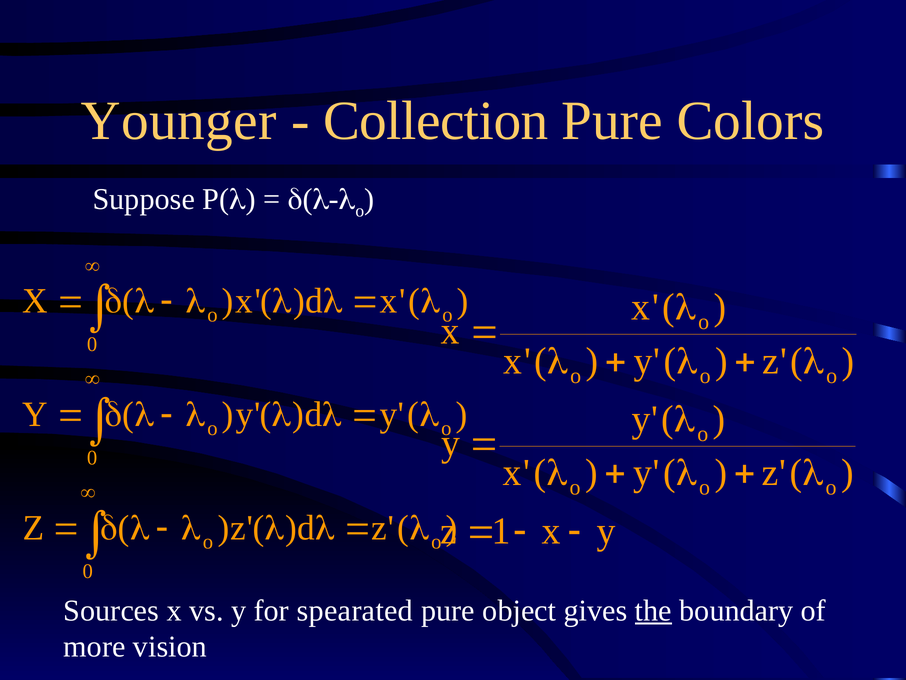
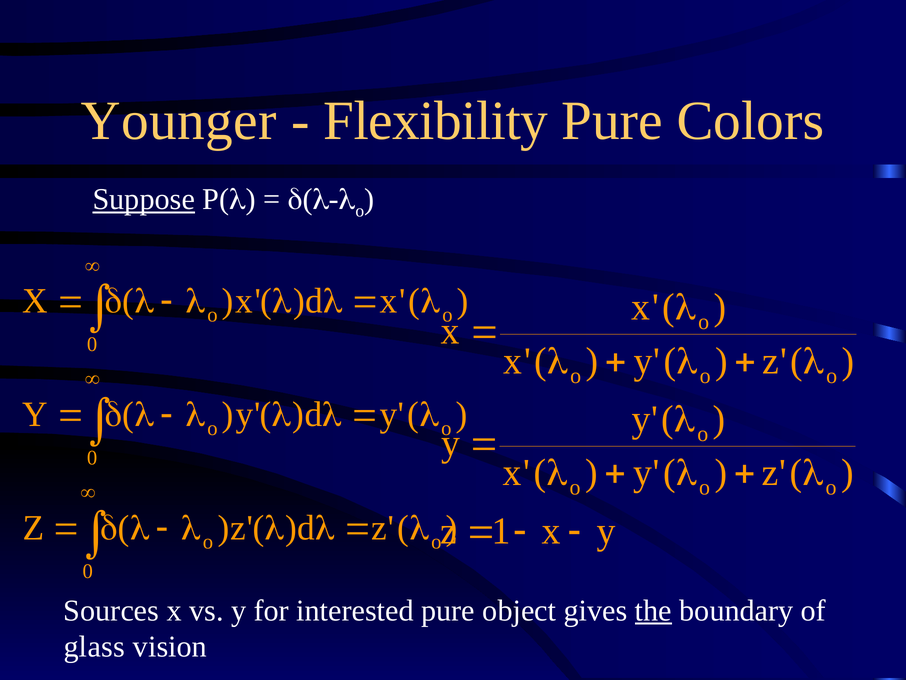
Collection: Collection -> Flexibility
Suppose underline: none -> present
spearated: spearated -> interested
more: more -> glass
